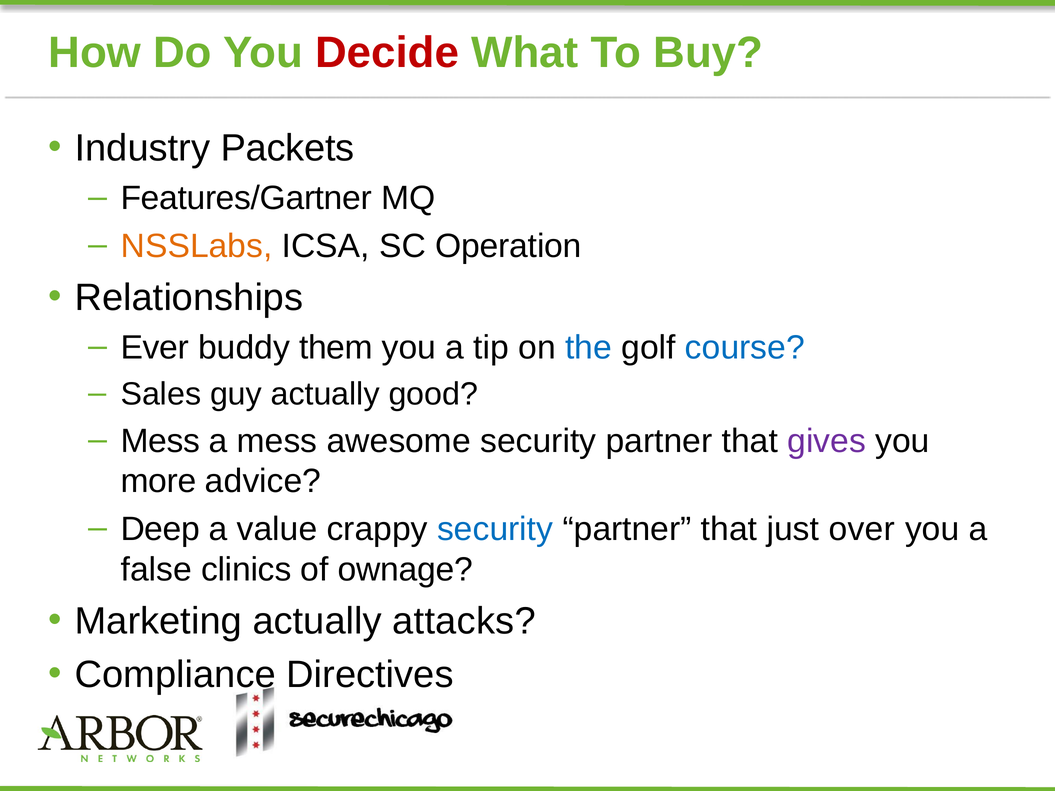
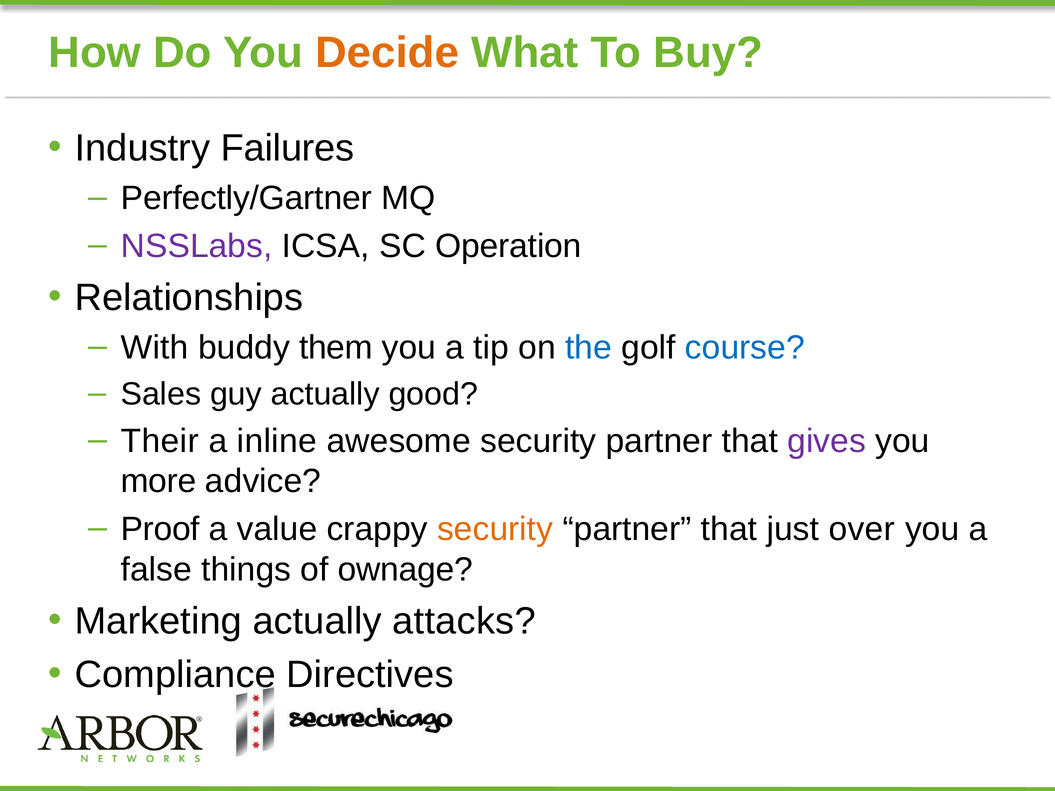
Decide colour: red -> orange
Packets: Packets -> Failures
Features/Gartner: Features/Gartner -> Perfectly/Gartner
NSSLabs colour: orange -> purple
Ever: Ever -> With
Mess at (160, 441): Mess -> Their
a mess: mess -> inline
Deep: Deep -> Proof
security at (495, 529) colour: blue -> orange
clinics: clinics -> things
